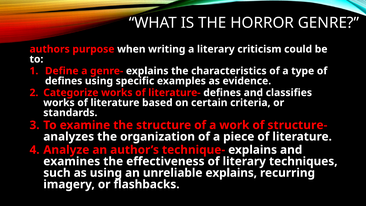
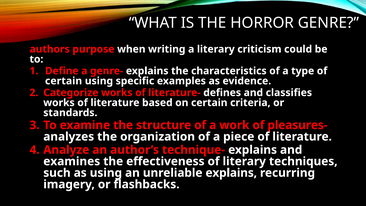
defines at (64, 81): defines -> certain
structure-: structure- -> pleasures-
